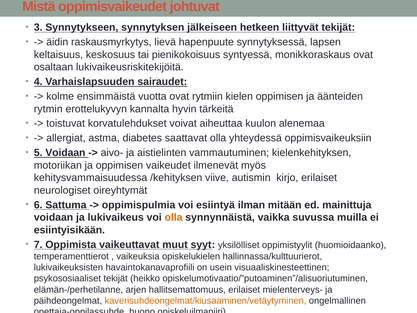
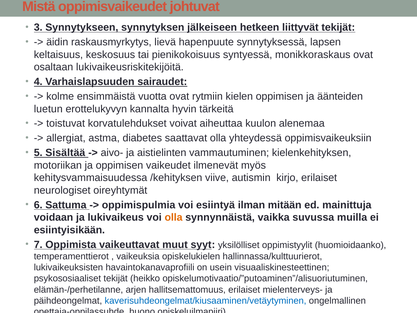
rytmin: rytmin -> luetun
5 Voidaan: Voidaan -> Sisältää
kaverisuhdeongelmat/kiusaaminen/vetäytyminen colour: orange -> blue
